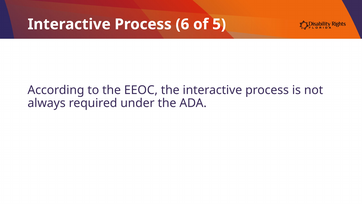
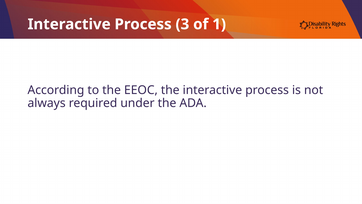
6: 6 -> 3
5: 5 -> 1
